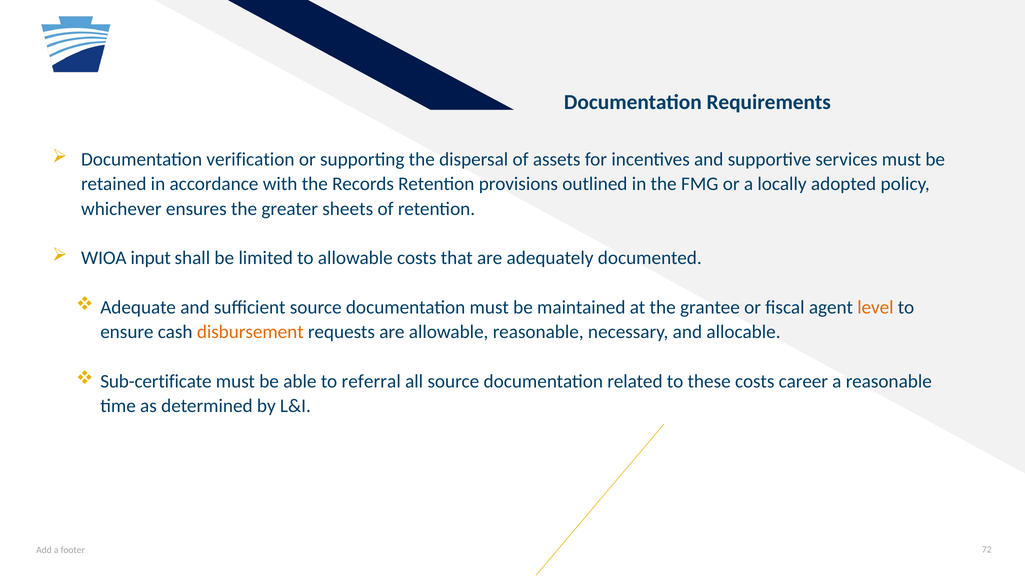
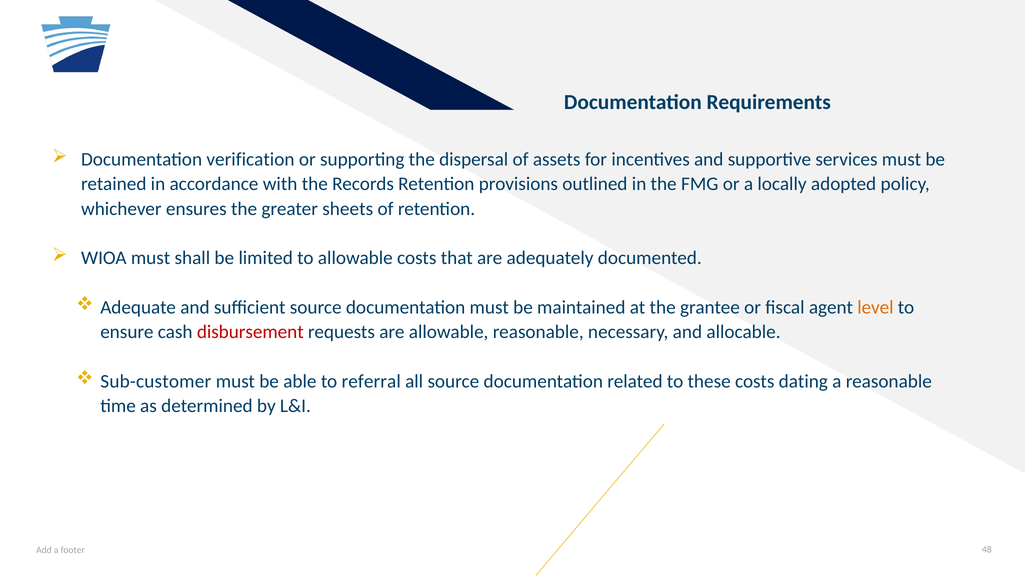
WIOA input: input -> must
disbursement colour: orange -> red
Sub-certificate: Sub-certificate -> Sub-customer
career: career -> dating
72: 72 -> 48
